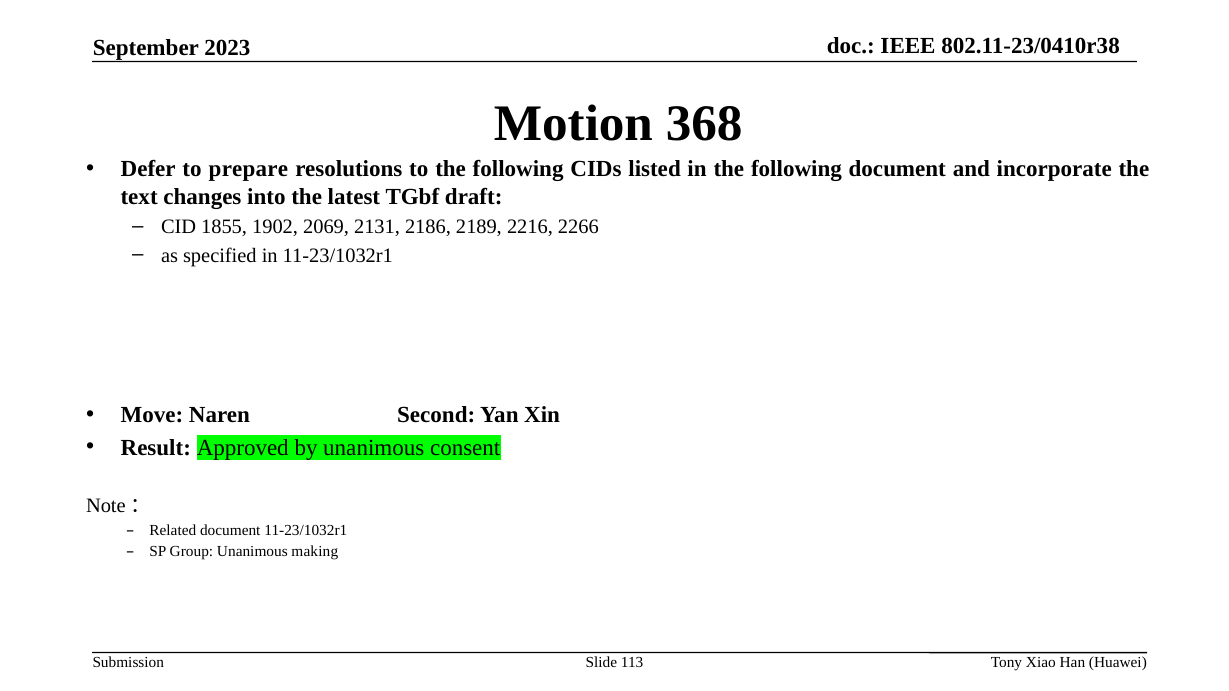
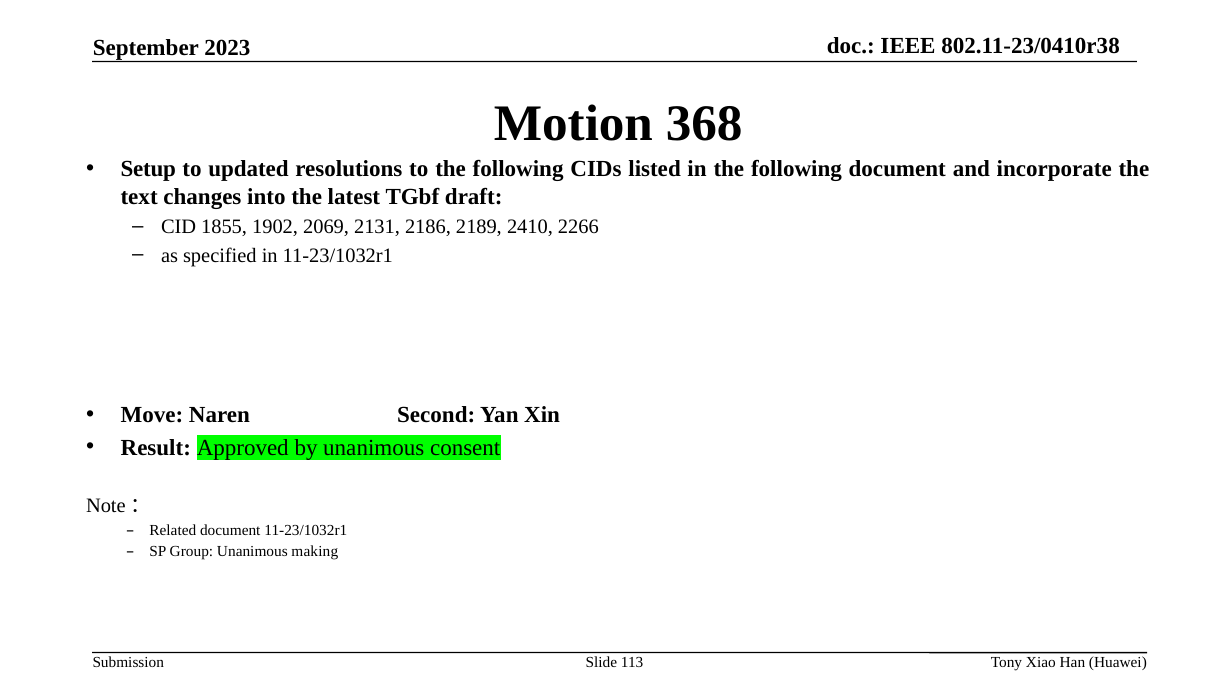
Defer: Defer -> Setup
prepare: prepare -> updated
2216: 2216 -> 2410
